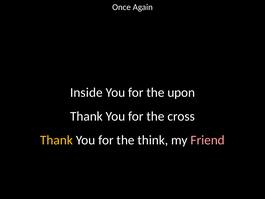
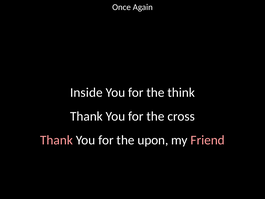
upon: upon -> think
Thank at (56, 140) colour: yellow -> pink
think: think -> upon
